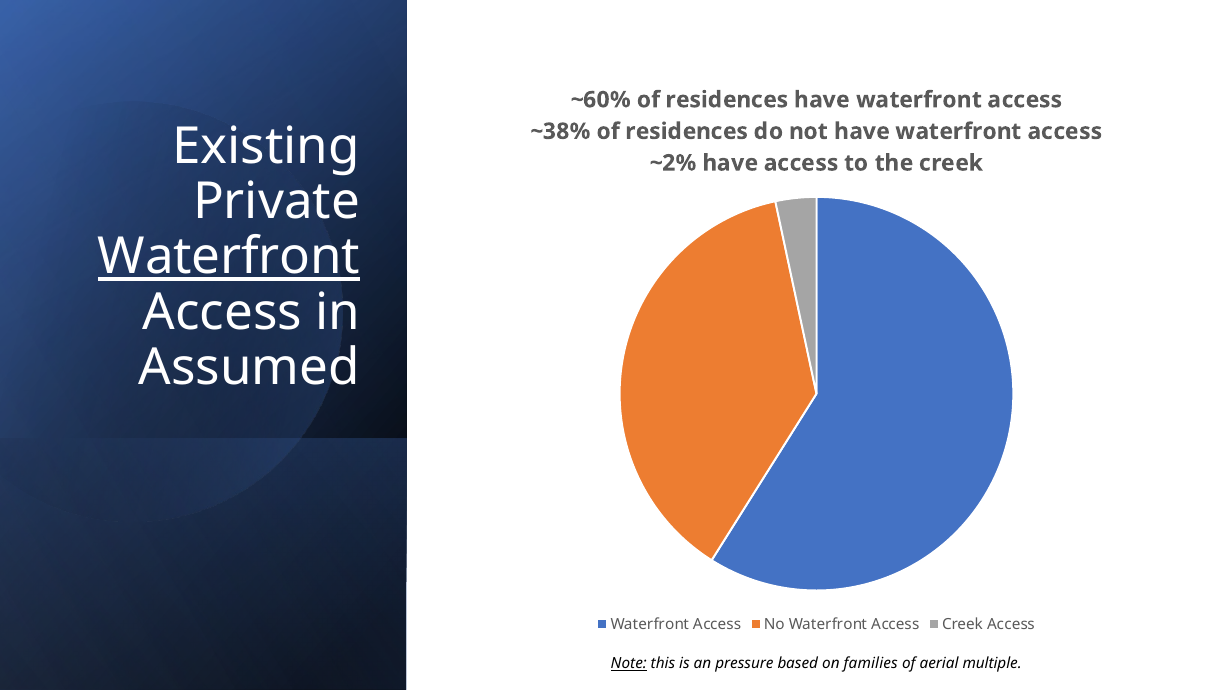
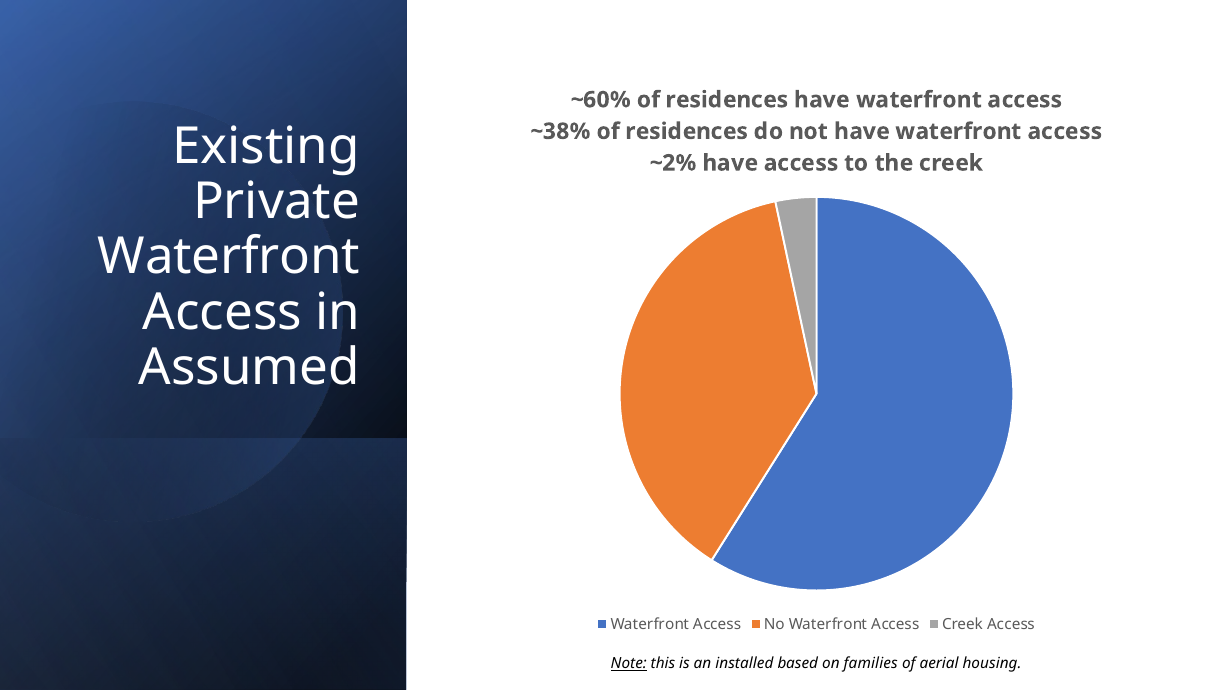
Waterfront at (229, 257) underline: present -> none
pressure: pressure -> installed
multiple: multiple -> housing
